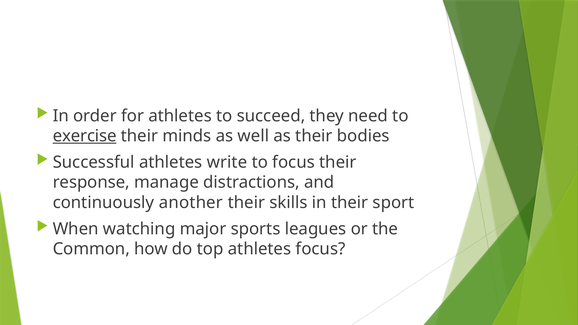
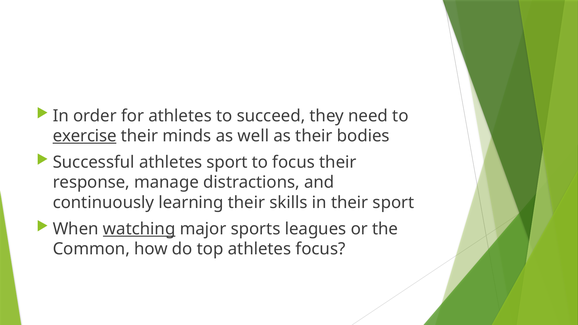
athletes write: write -> sport
another: another -> learning
watching underline: none -> present
